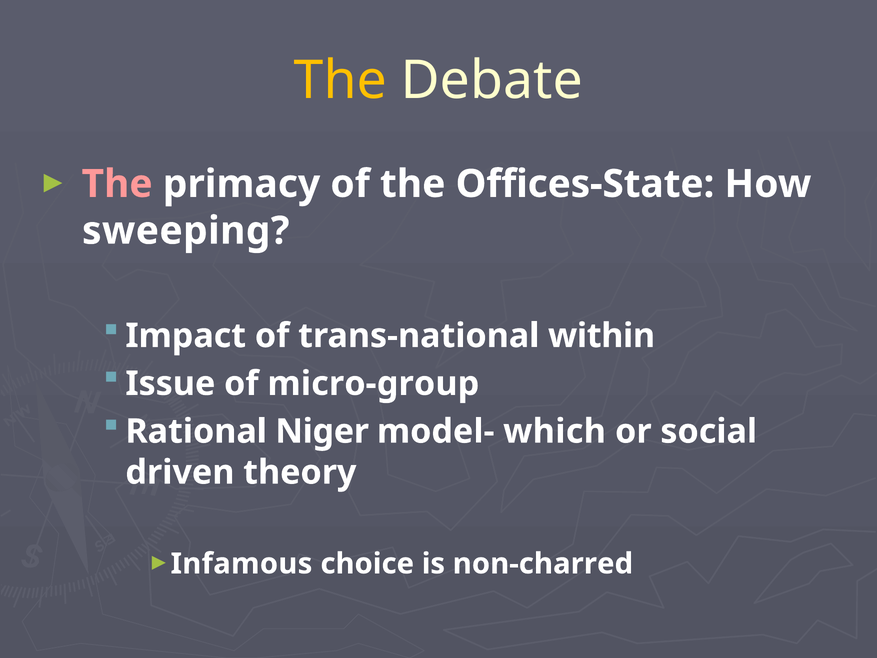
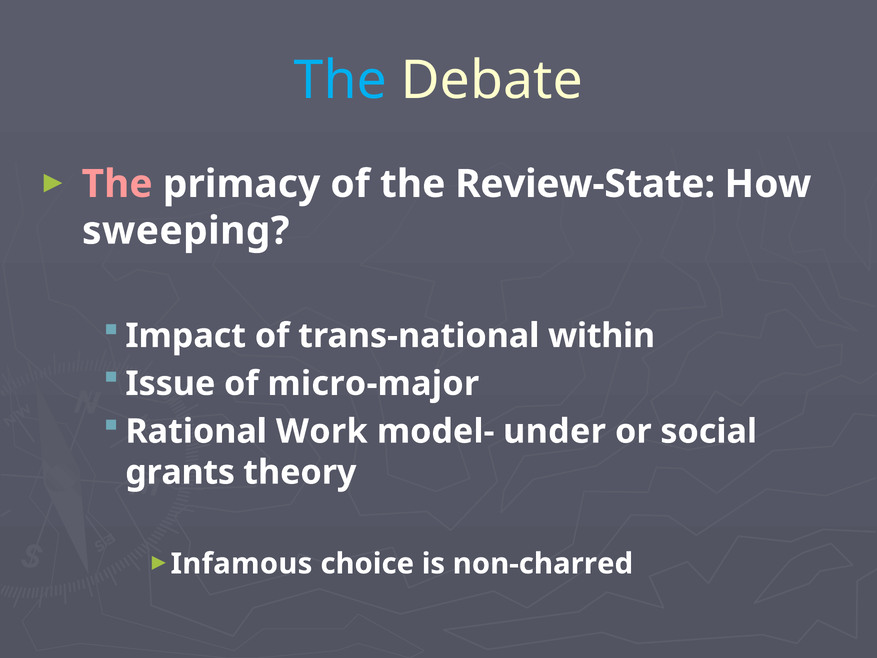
The at (340, 80) colour: yellow -> light blue
Offices-State: Offices-State -> Review-State
micro-group: micro-group -> micro-major
Niger: Niger -> Work
which: which -> under
driven: driven -> grants
